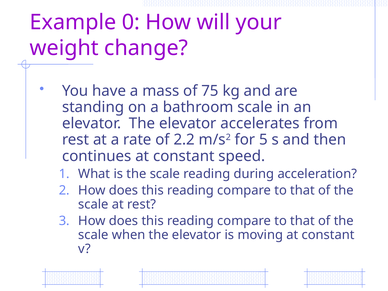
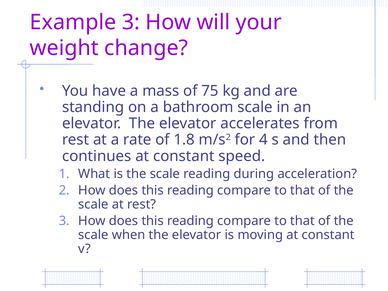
Example 0: 0 -> 3
2.2: 2.2 -> 1.8
5: 5 -> 4
